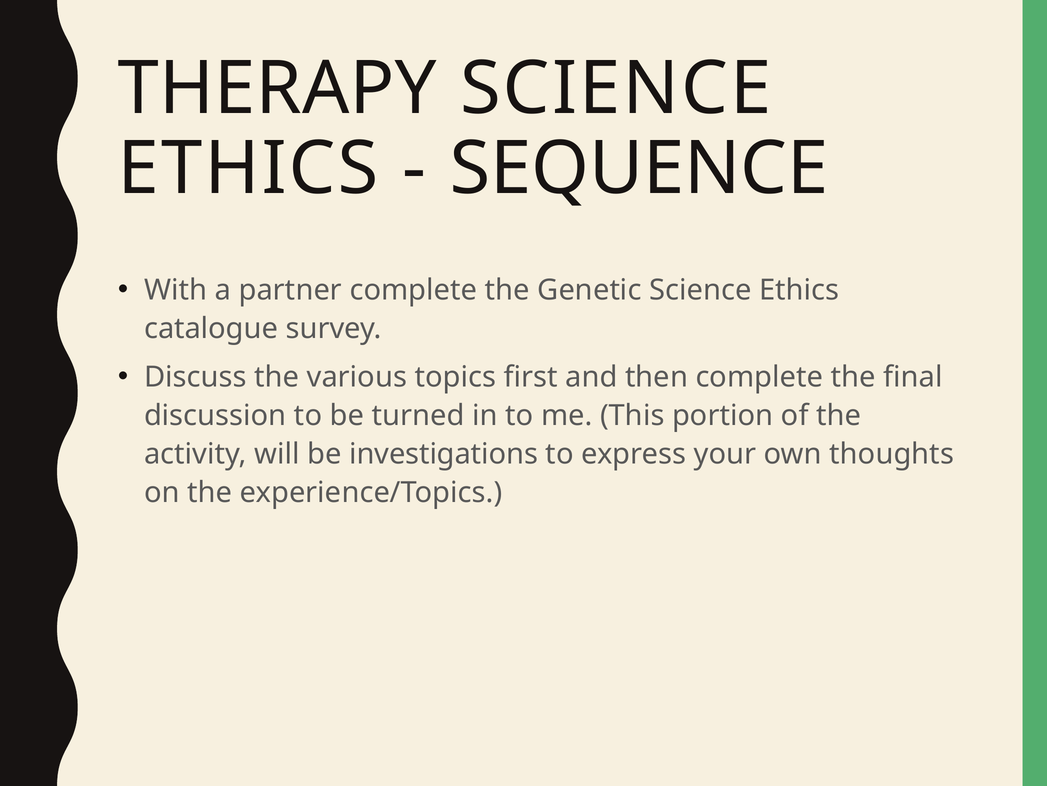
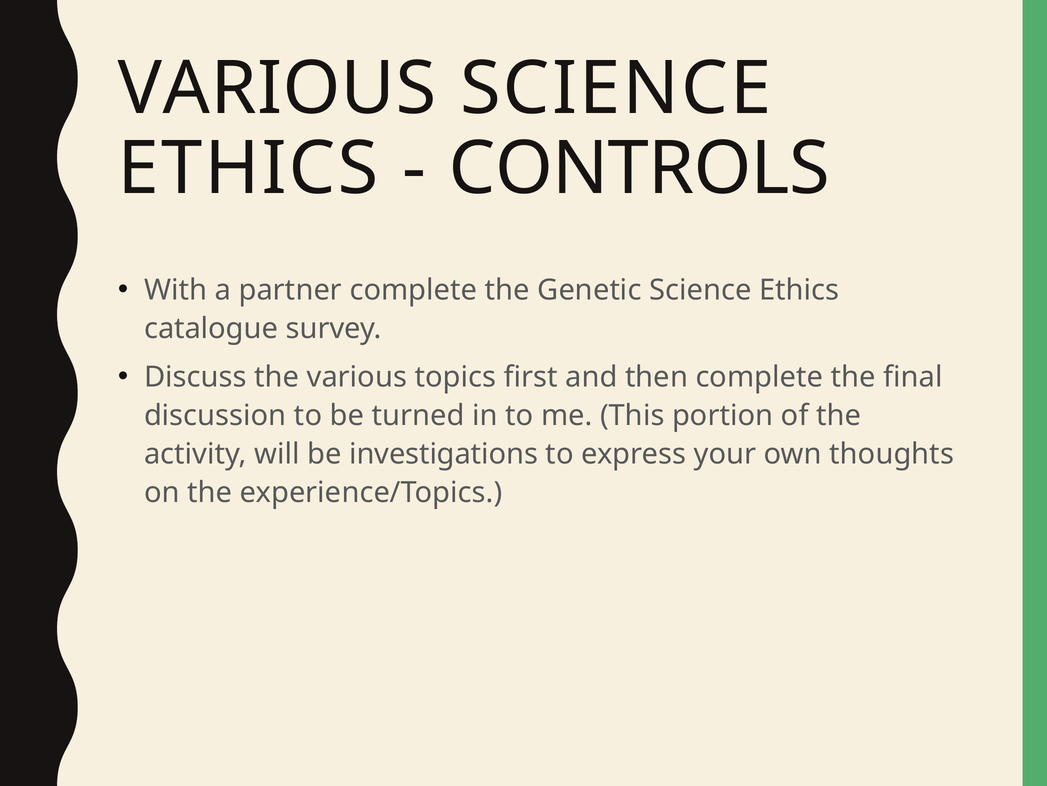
THERAPY at (277, 89): THERAPY -> VARIOUS
SEQUENCE: SEQUENCE -> CONTROLS
